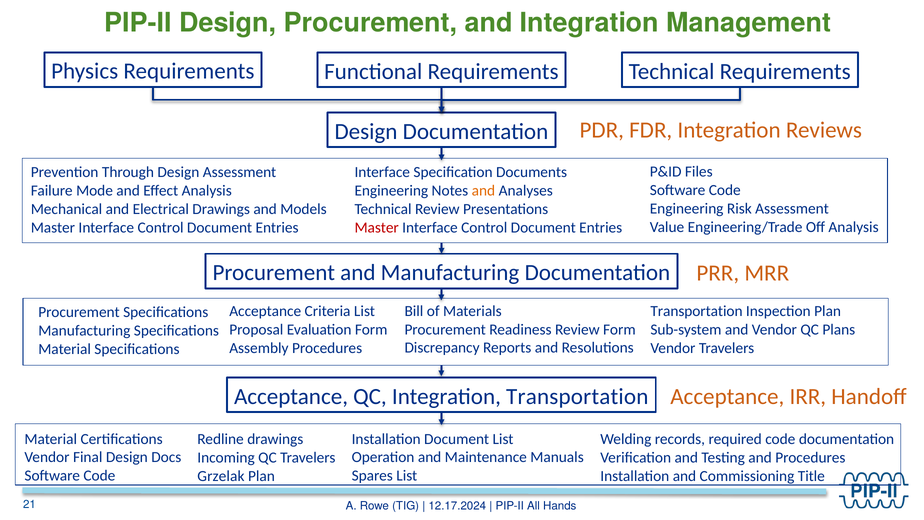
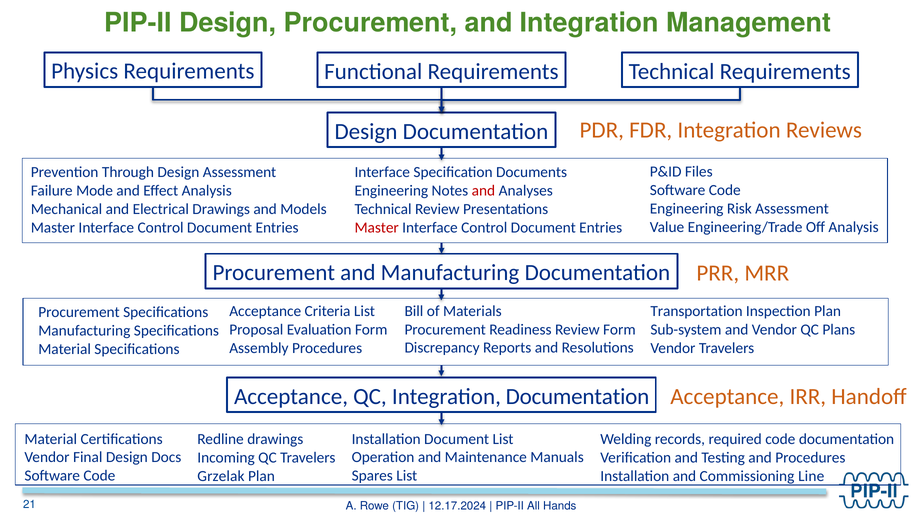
and at (483, 190) colour: orange -> red
Integration Transportation: Transportation -> Documentation
Title: Title -> Line
